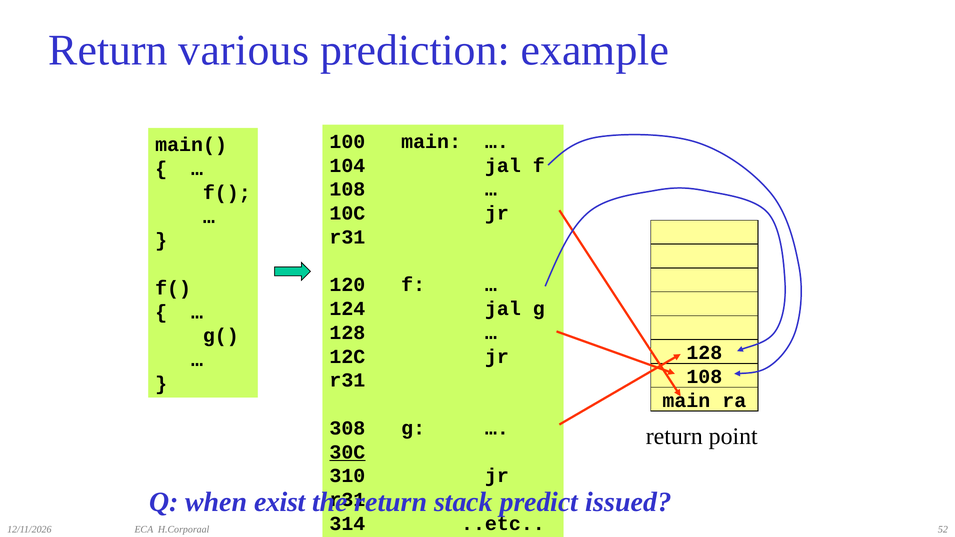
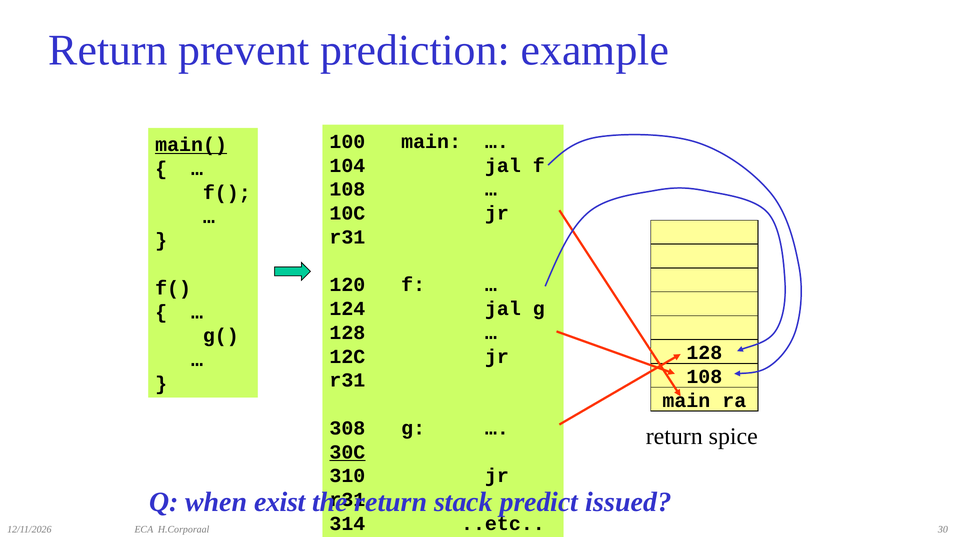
various: various -> prevent
main( underline: none -> present
point: point -> spice
52: 52 -> 30
